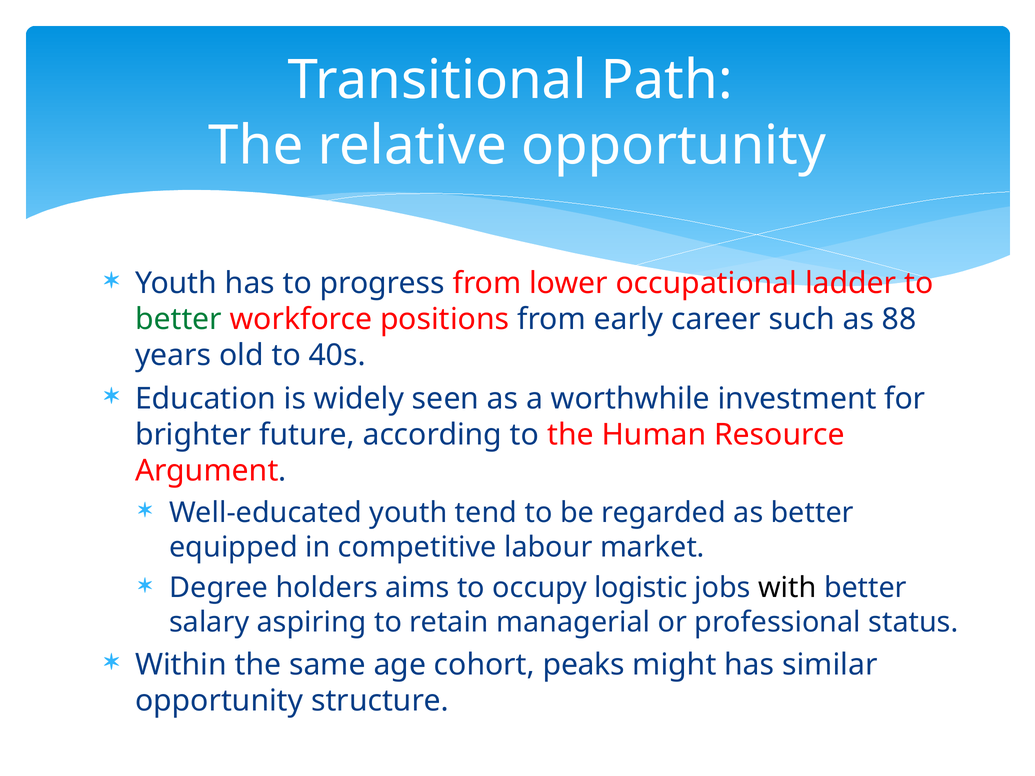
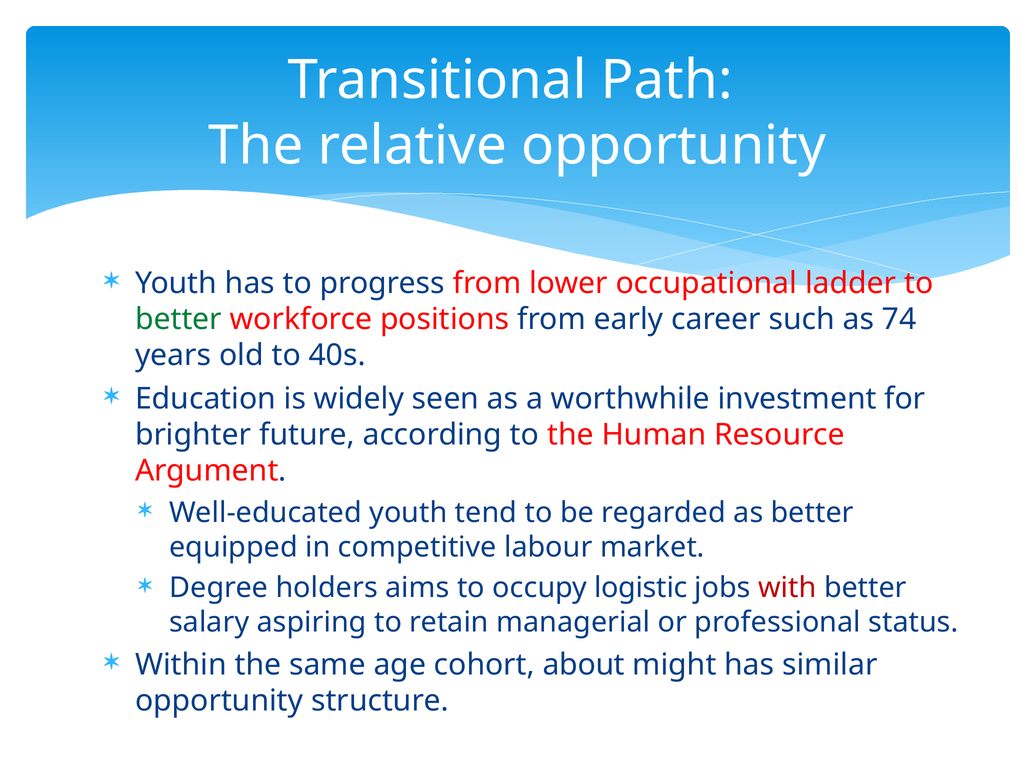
88: 88 -> 74
with colour: black -> red
peaks: peaks -> about
